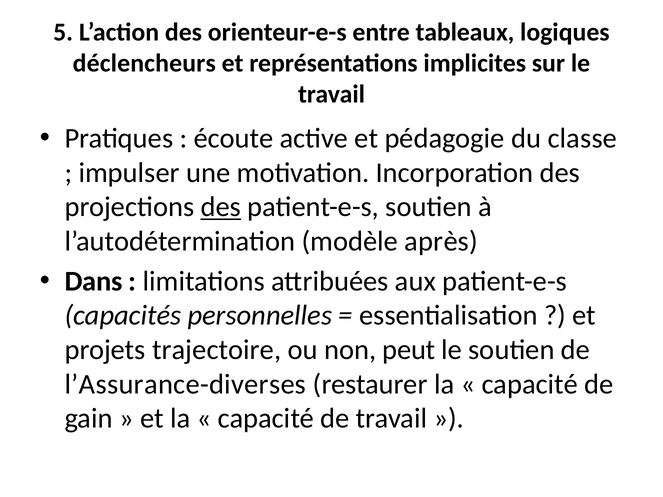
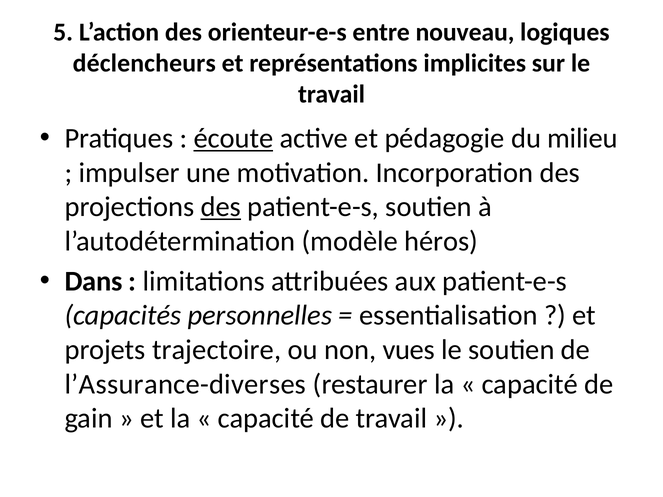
tableaux: tableaux -> nouveau
écoute underline: none -> present
classe: classe -> milieu
après: après -> héros
peut: peut -> vues
